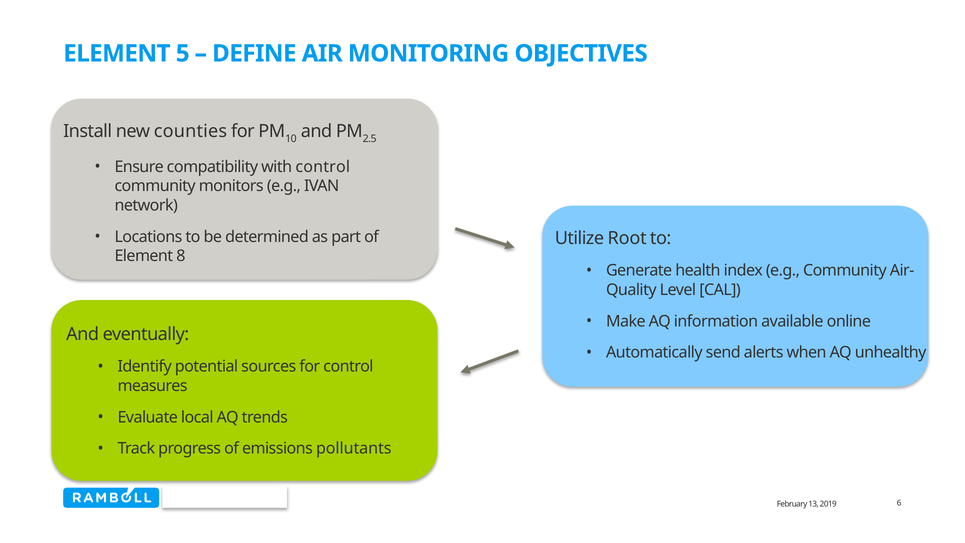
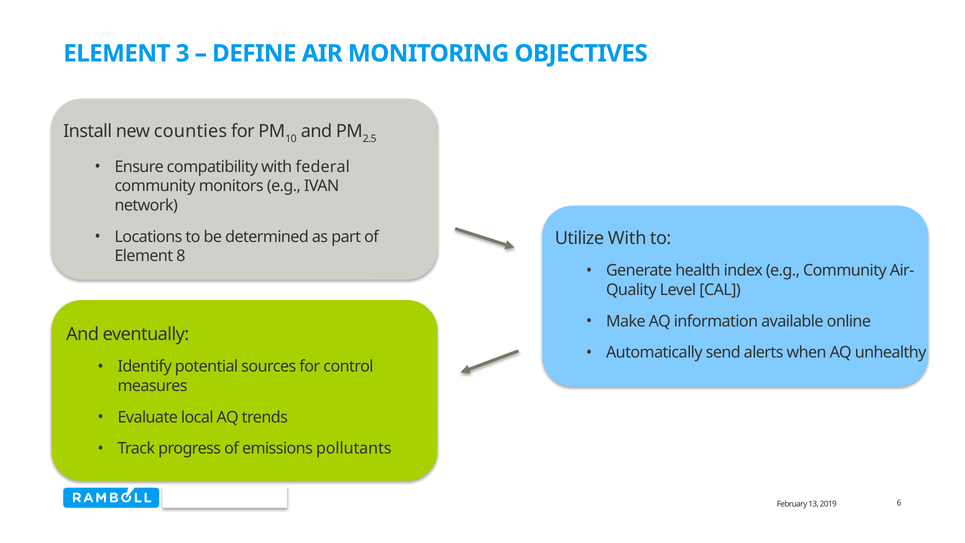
5: 5 -> 3
with control: control -> federal
Utilize Root: Root -> With
